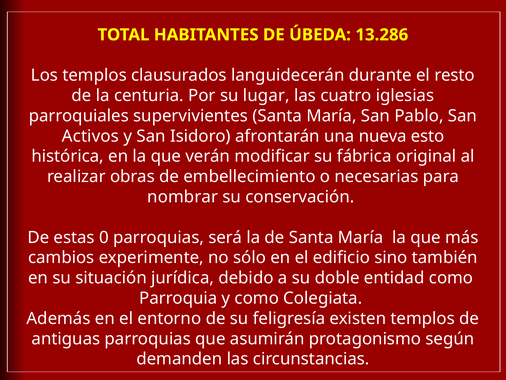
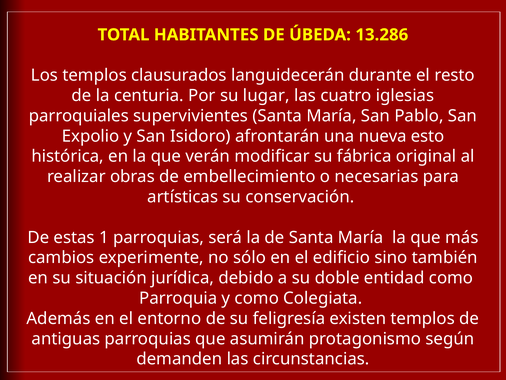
Activos: Activos -> Expolio
nombrar: nombrar -> artísticas
0: 0 -> 1
